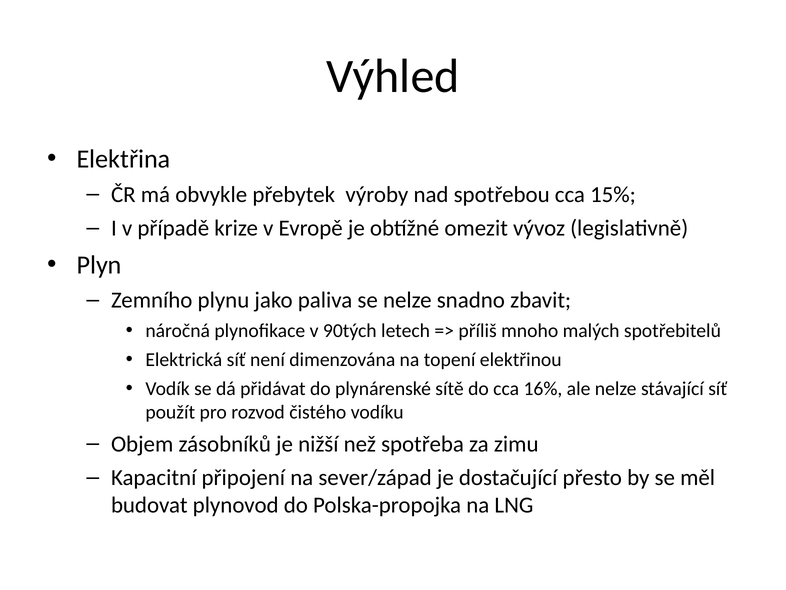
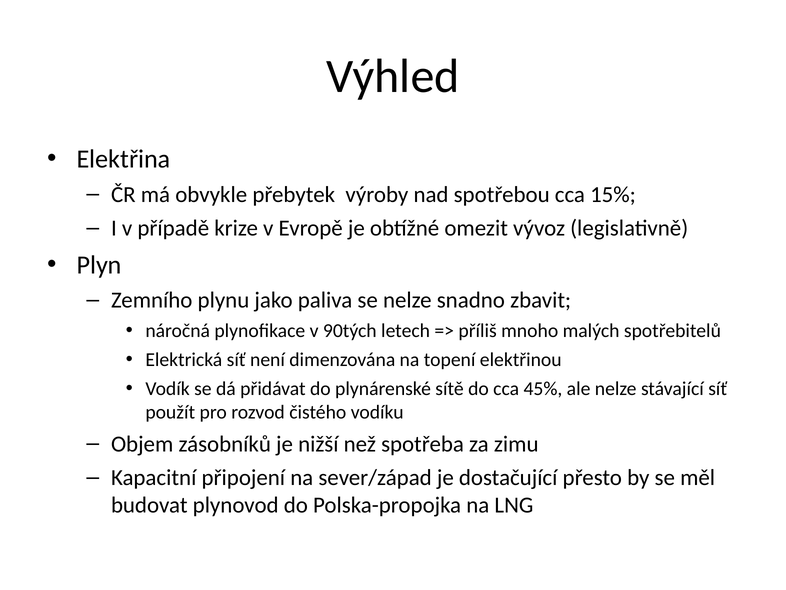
16%: 16% -> 45%
